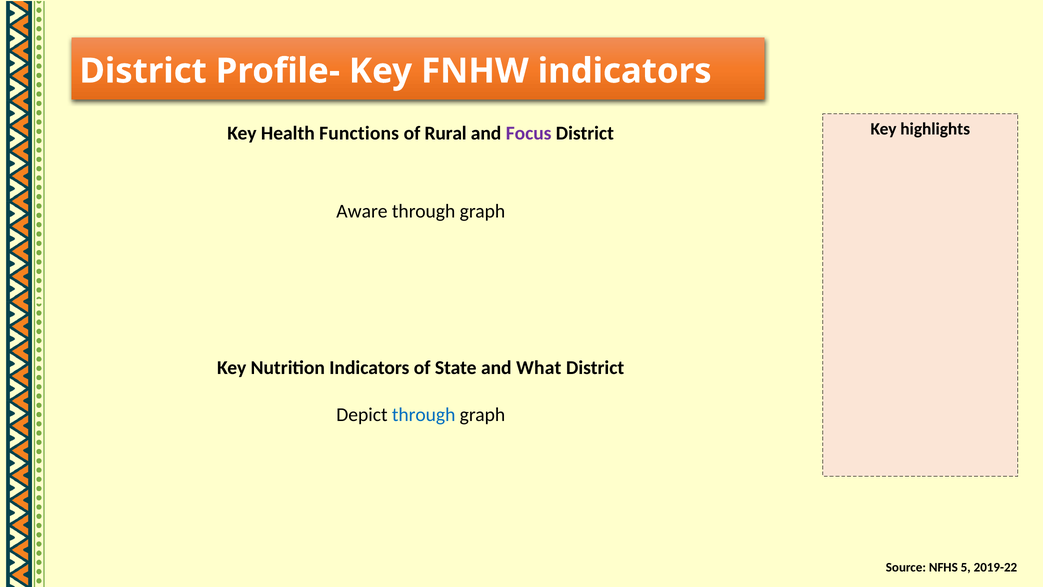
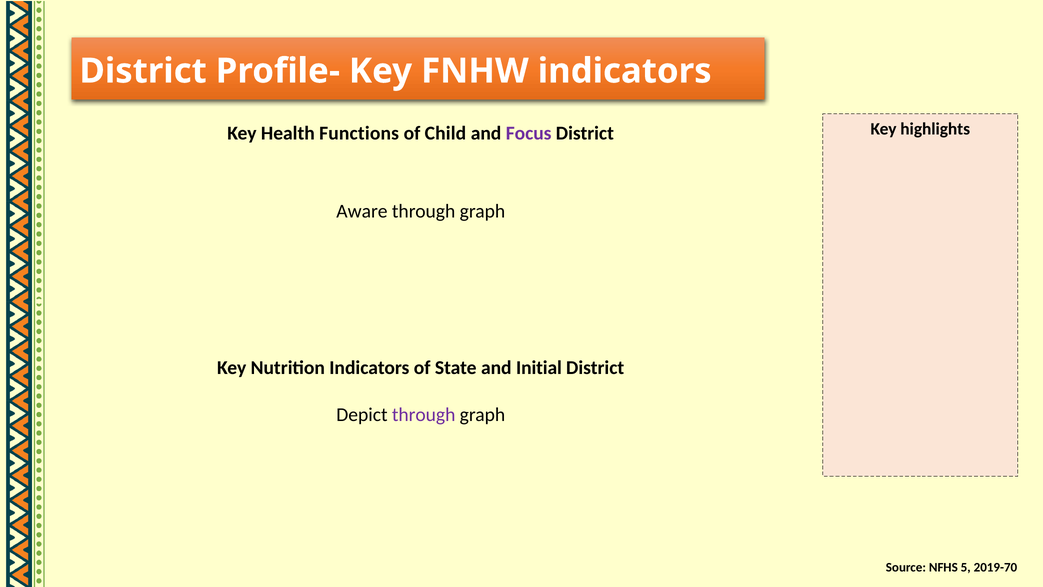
Rural: Rural -> Child
What: What -> Initial
through at (424, 415) colour: blue -> purple
2019-22: 2019-22 -> 2019-70
